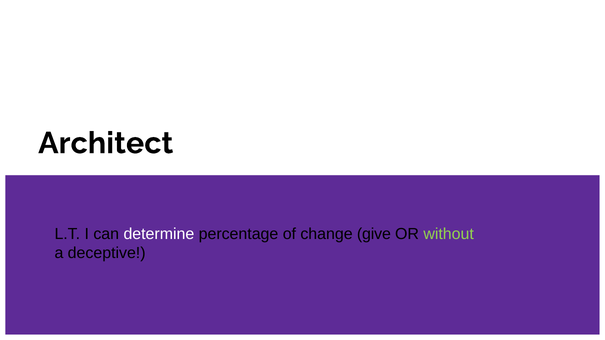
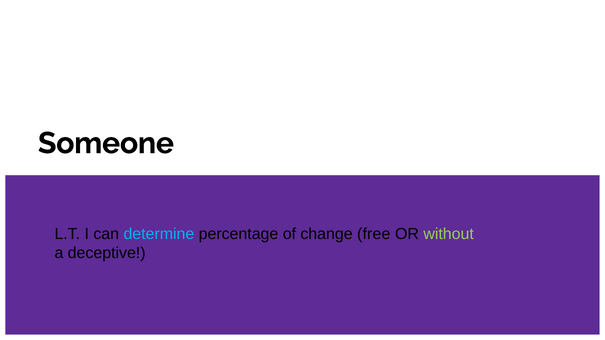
Architect: Architect -> Someone
determine colour: white -> light blue
give: give -> free
